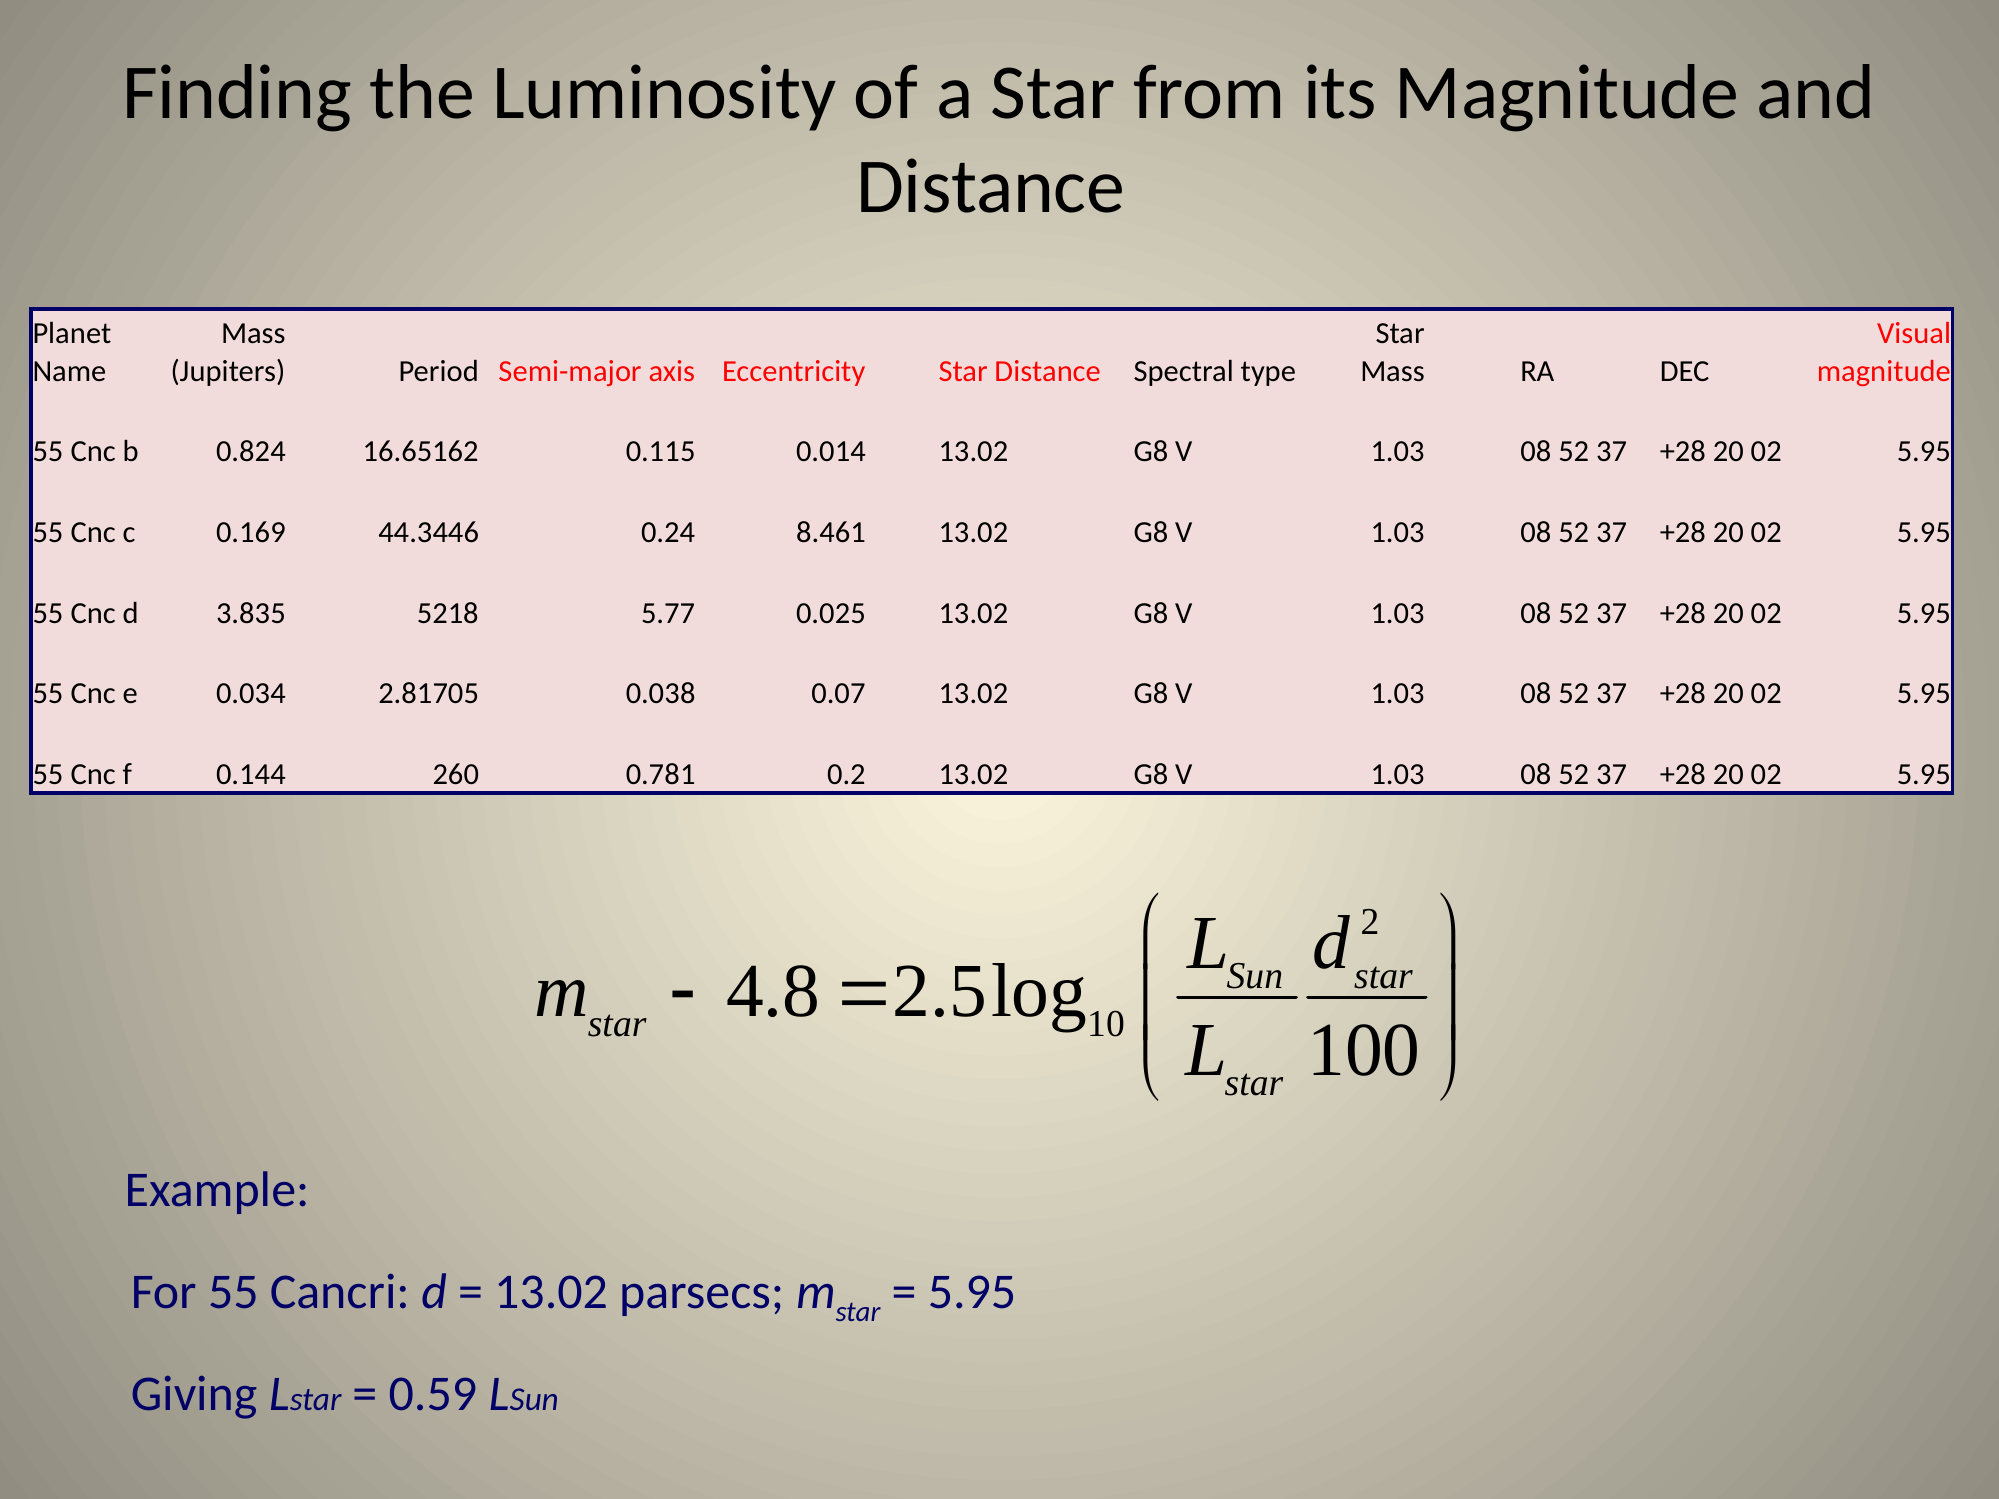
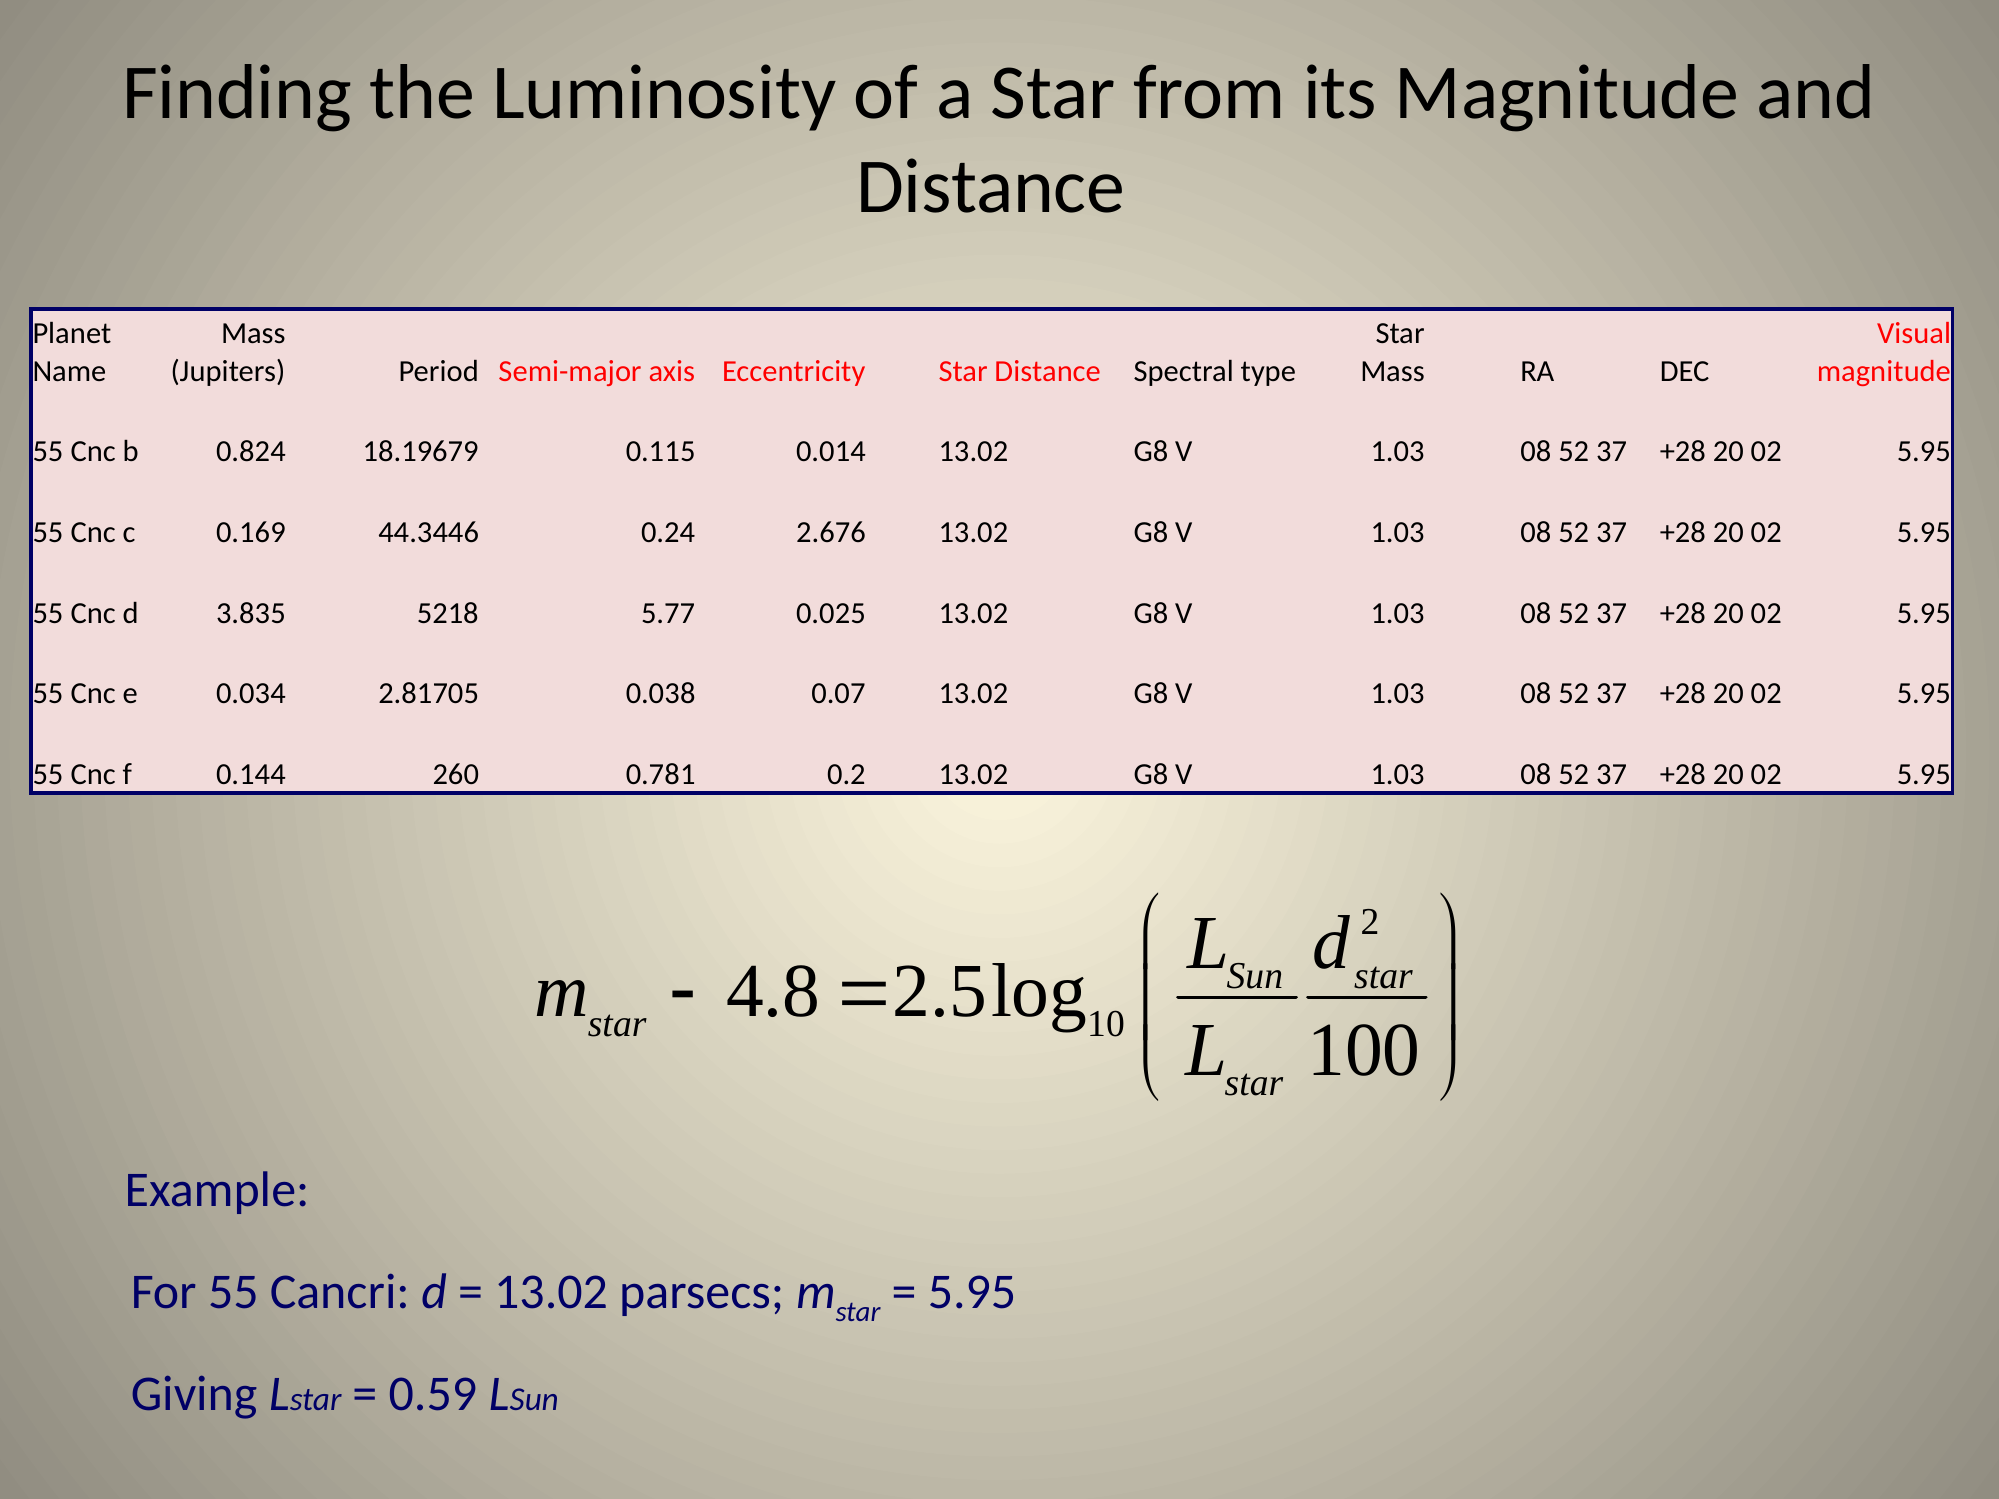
16.65162: 16.65162 -> 18.19679
8.461: 8.461 -> 2.676
